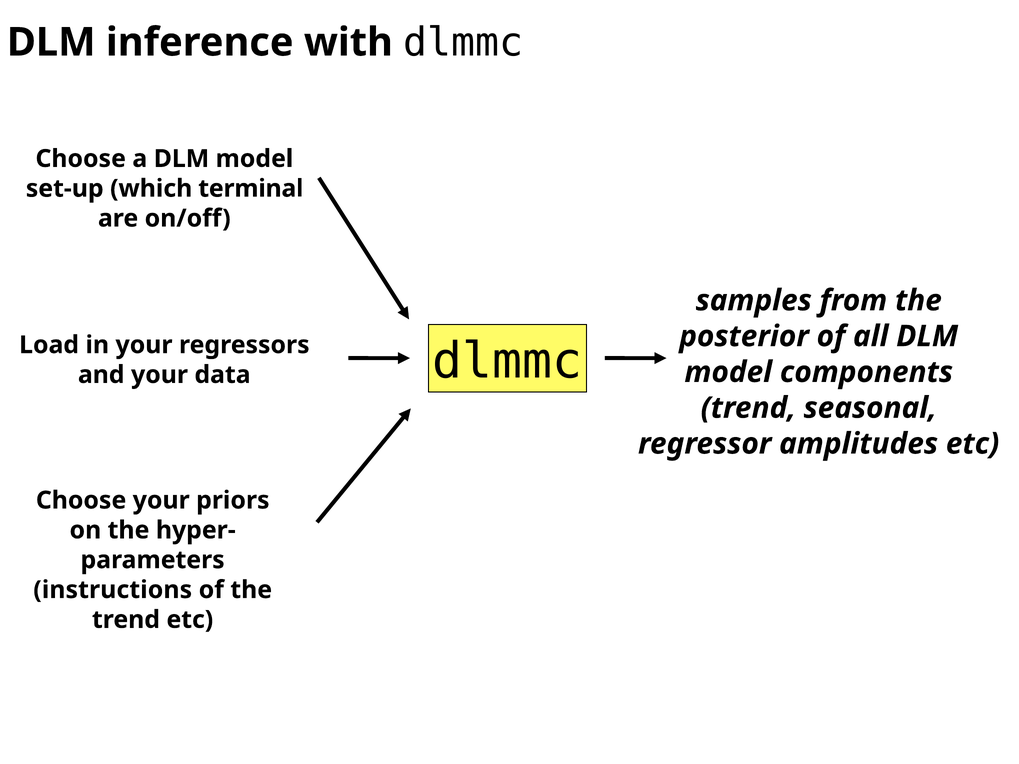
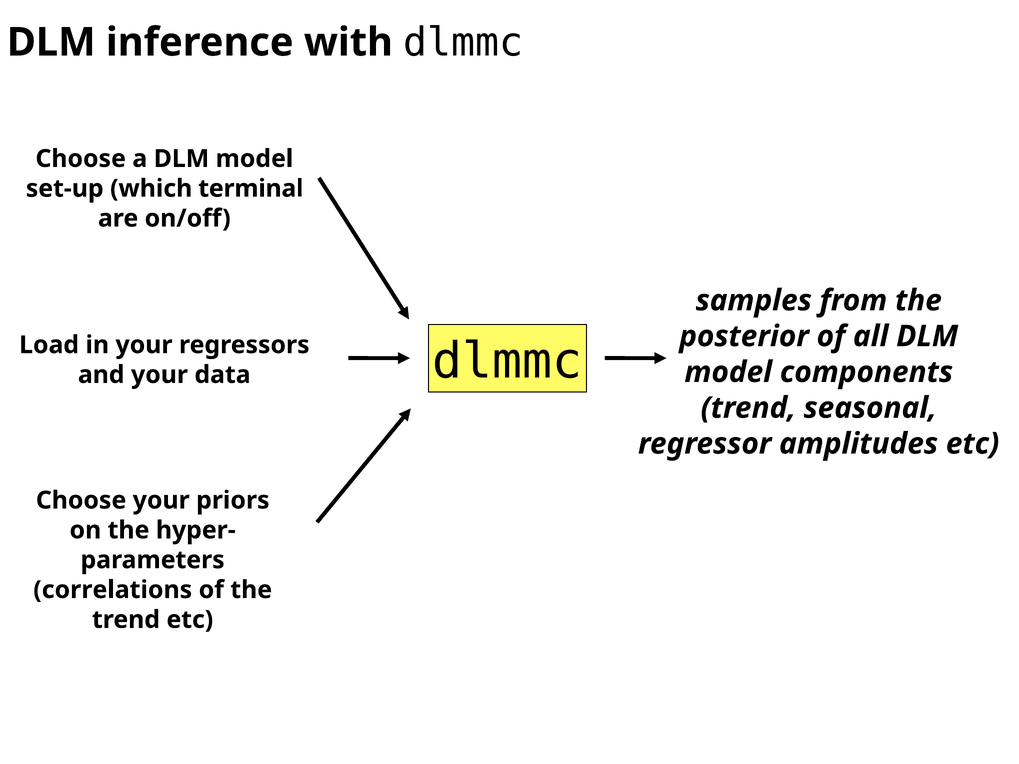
instructions: instructions -> correlations
